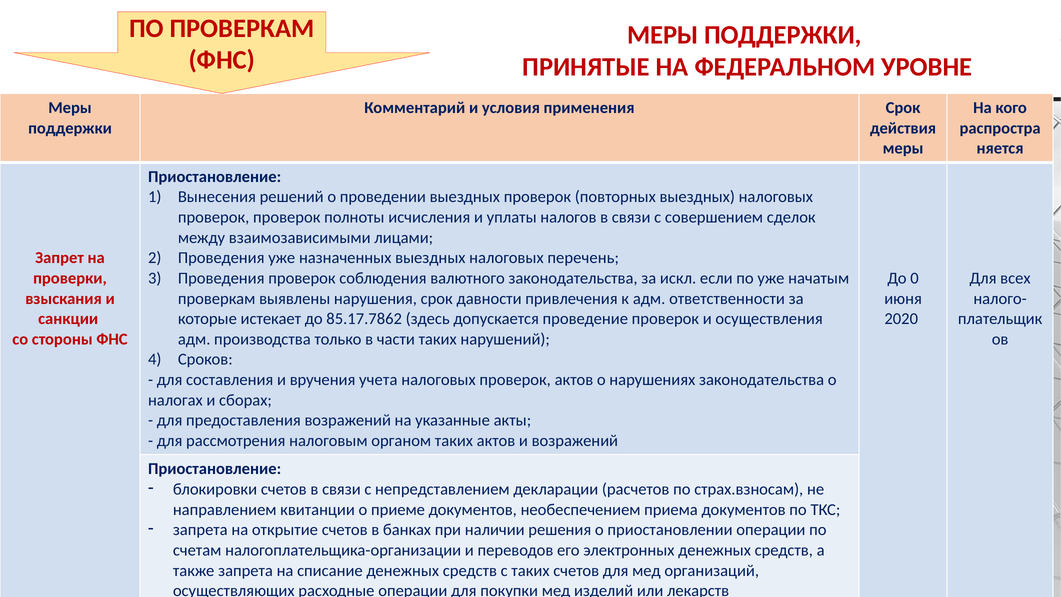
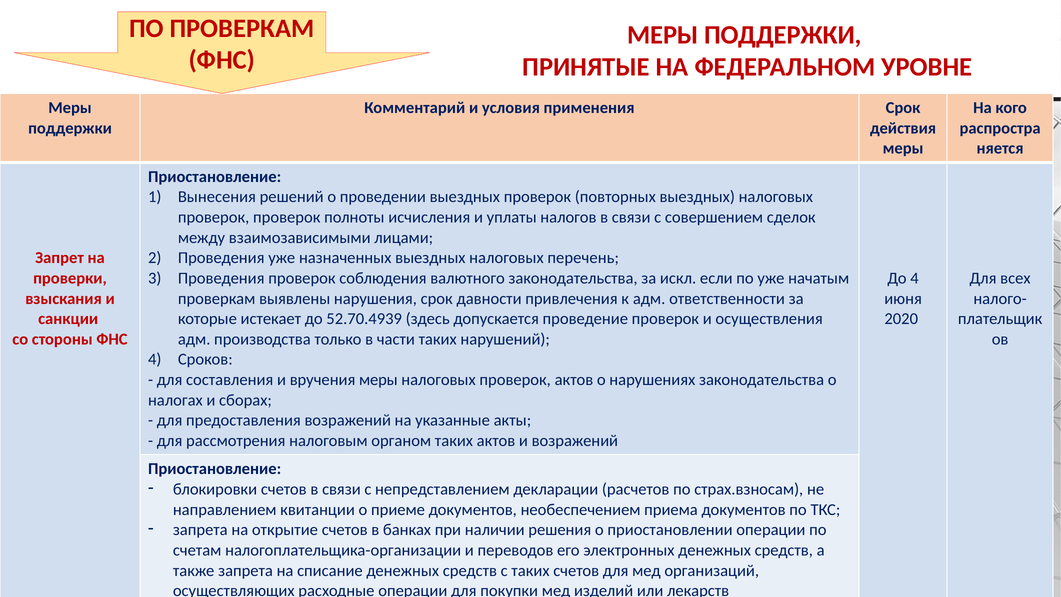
До 0: 0 -> 4
85.17.7862: 85.17.7862 -> 52.70.4939
вручения учета: учета -> меры
